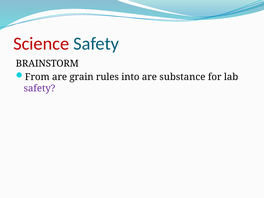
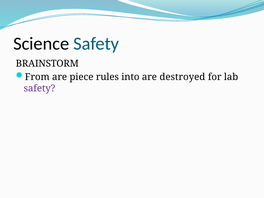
Science colour: red -> black
grain: grain -> piece
substance: substance -> destroyed
